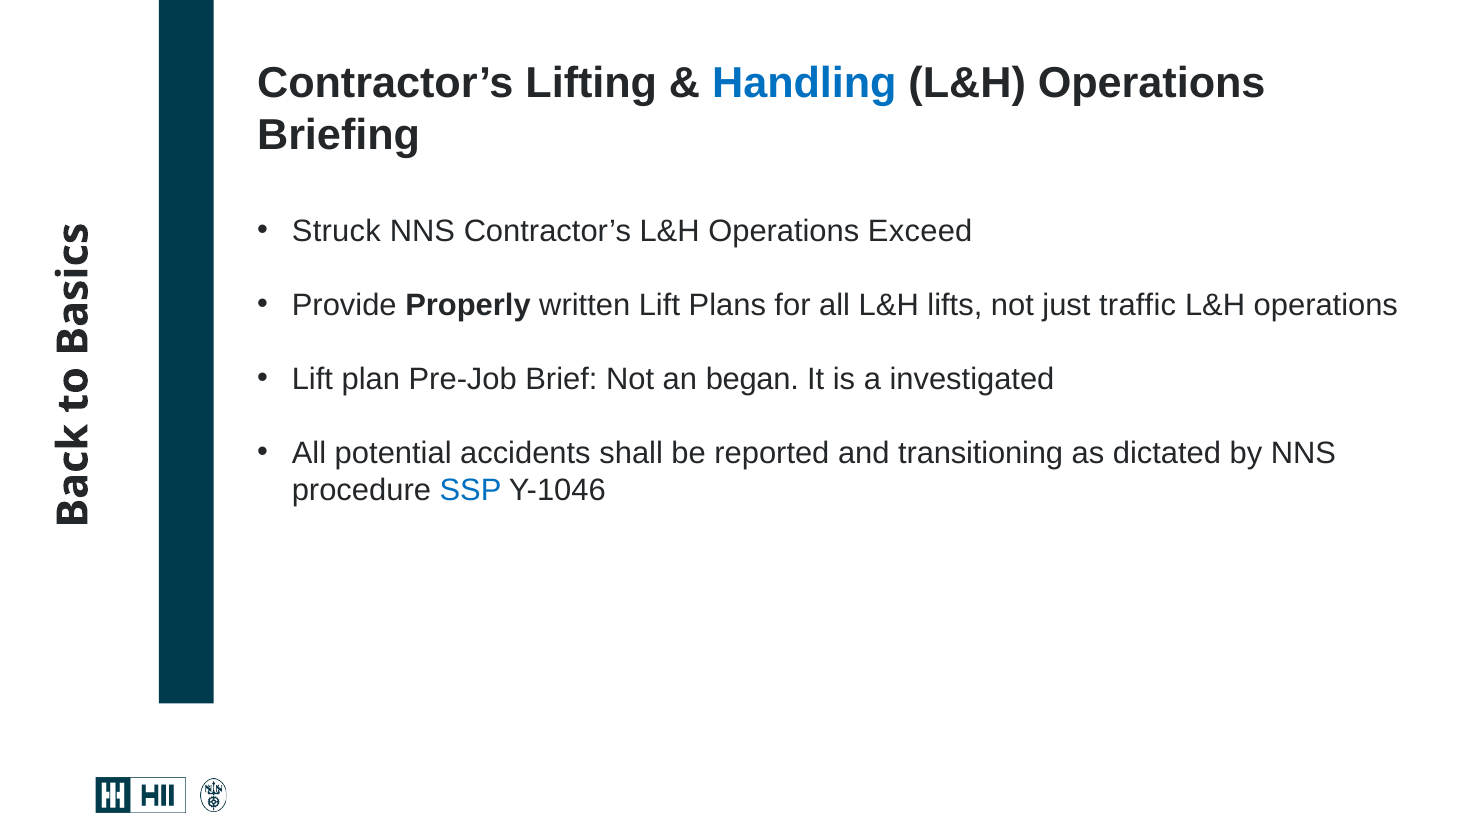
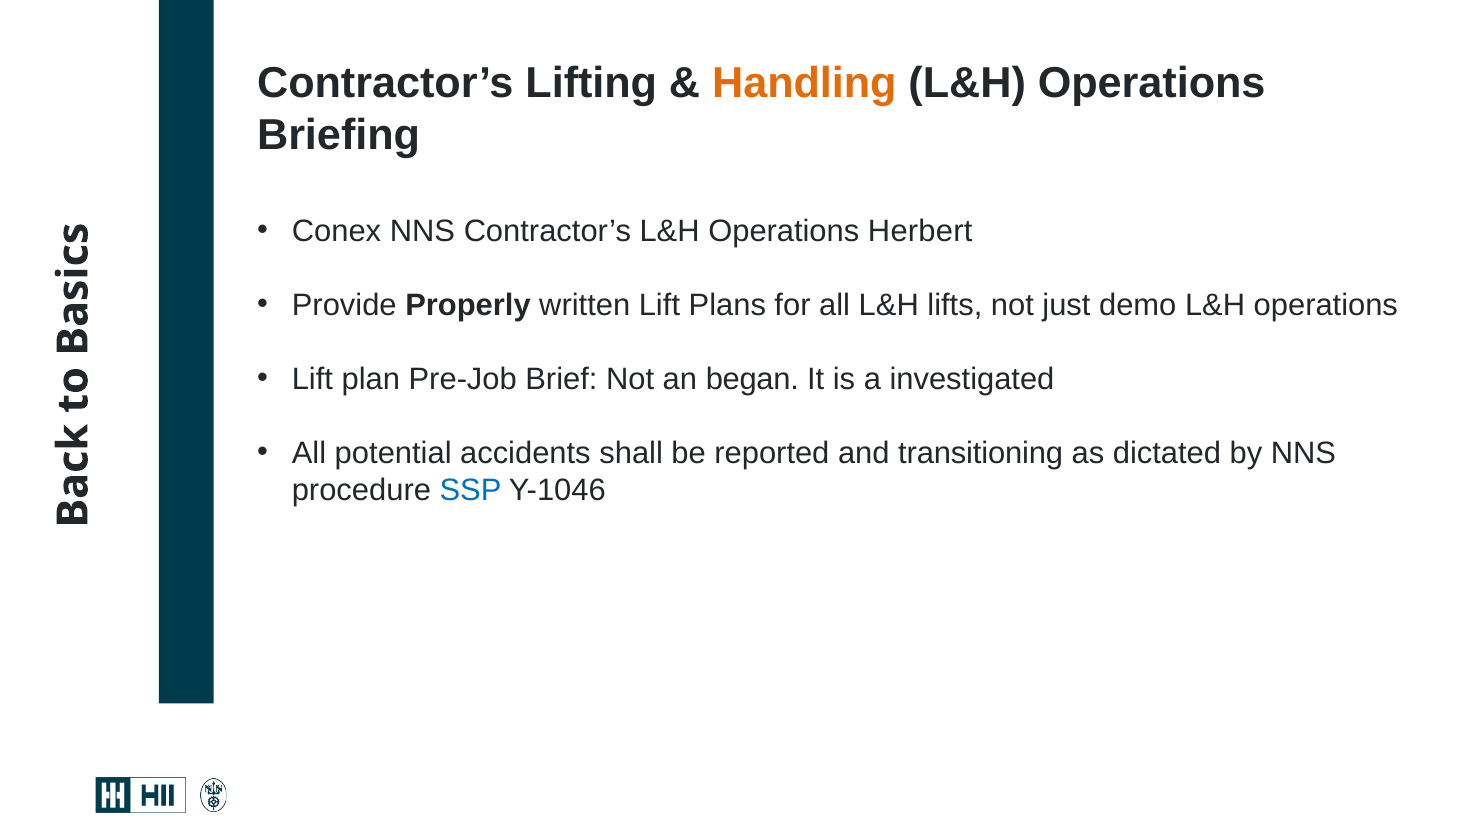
Handling colour: blue -> orange
Struck: Struck -> Conex
Exceed: Exceed -> Herbert
traffic: traffic -> demo
